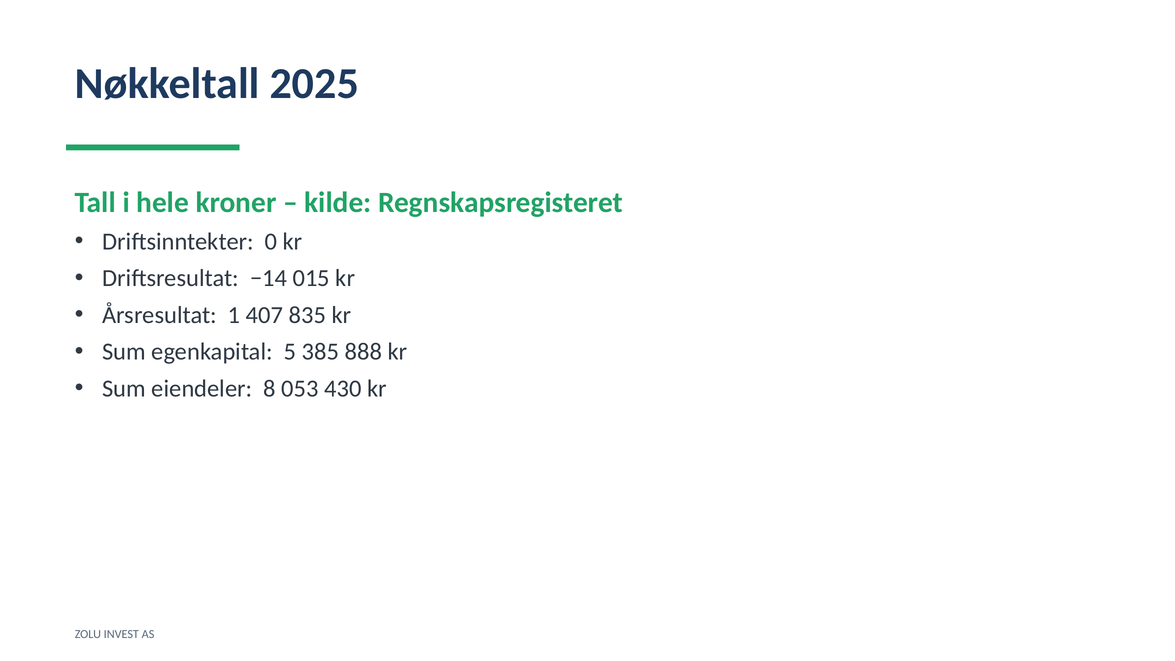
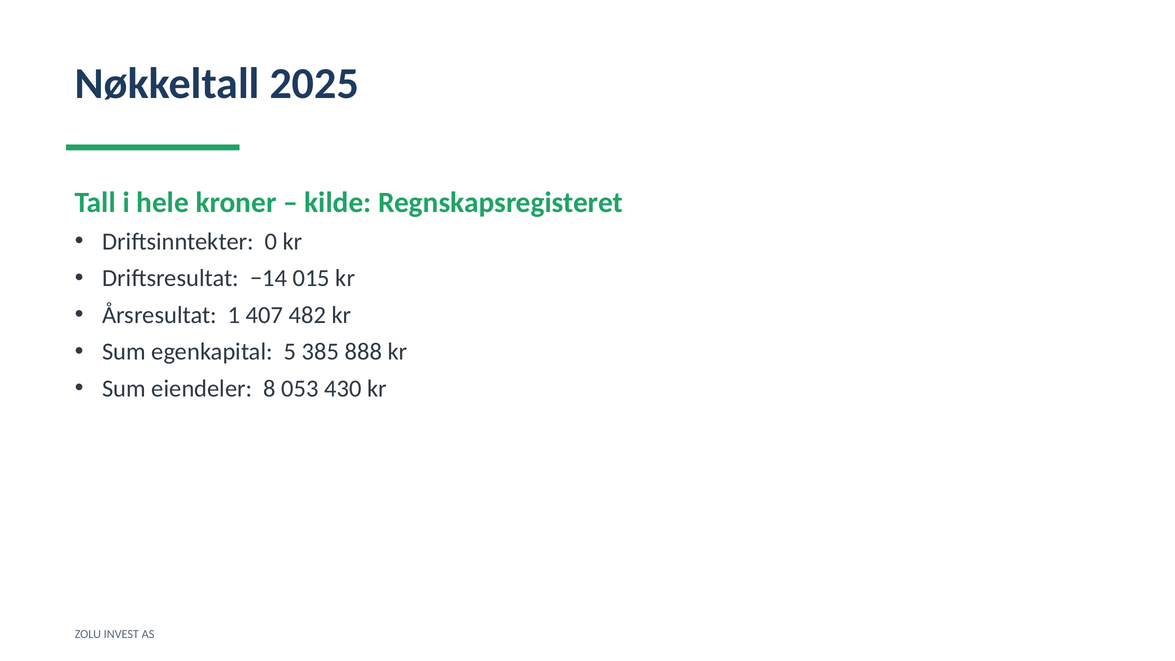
835: 835 -> 482
